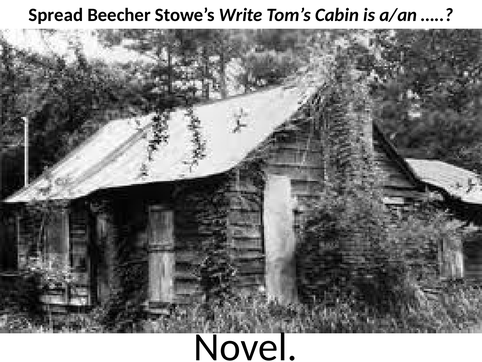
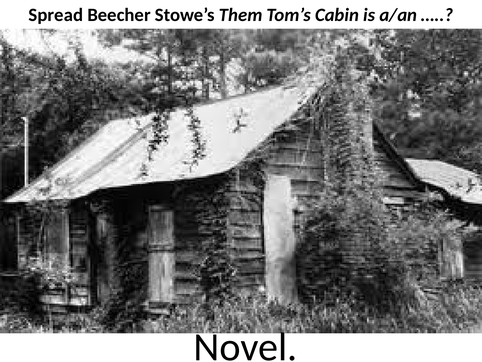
Write: Write -> Them
